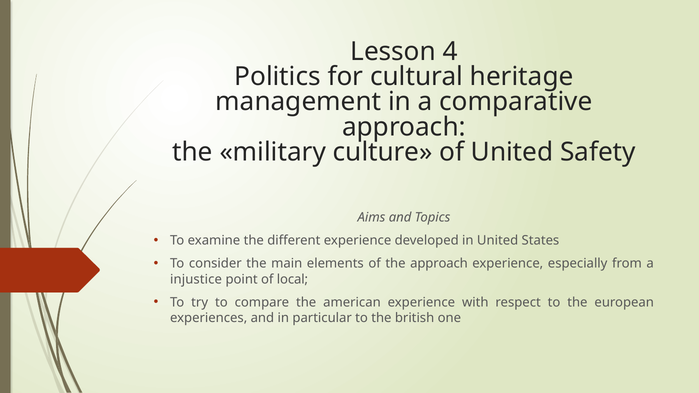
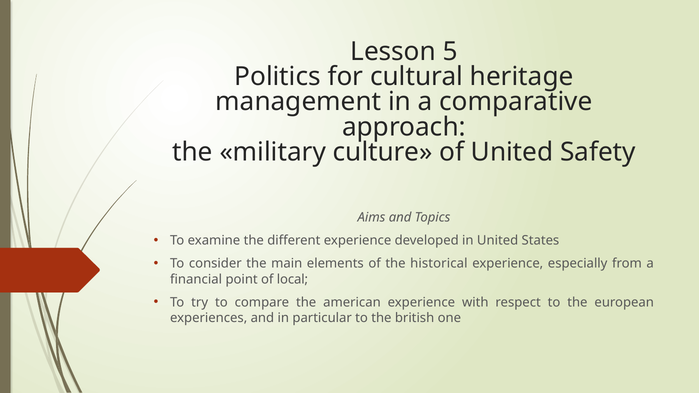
4: 4 -> 5
the approach: approach -> historical
injustice: injustice -> financial
